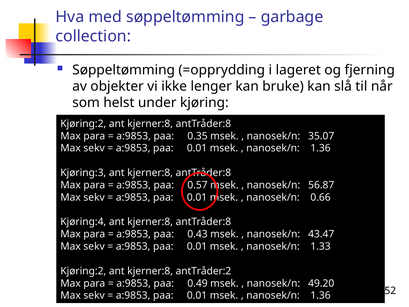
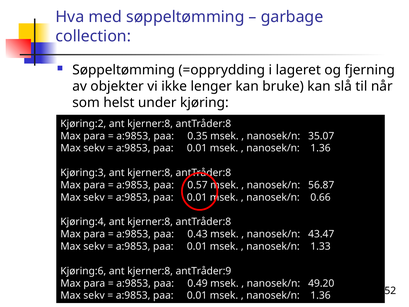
Kjøring:2 at (83, 271): Kjøring:2 -> Kjøring:6
antTråder:2: antTråder:2 -> antTråder:9
